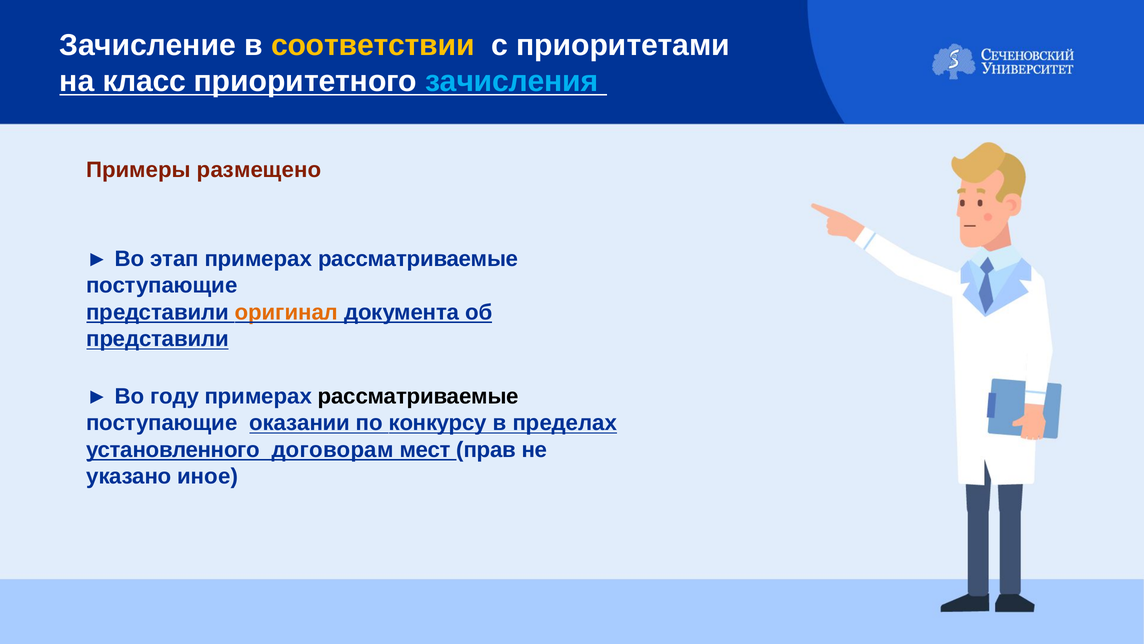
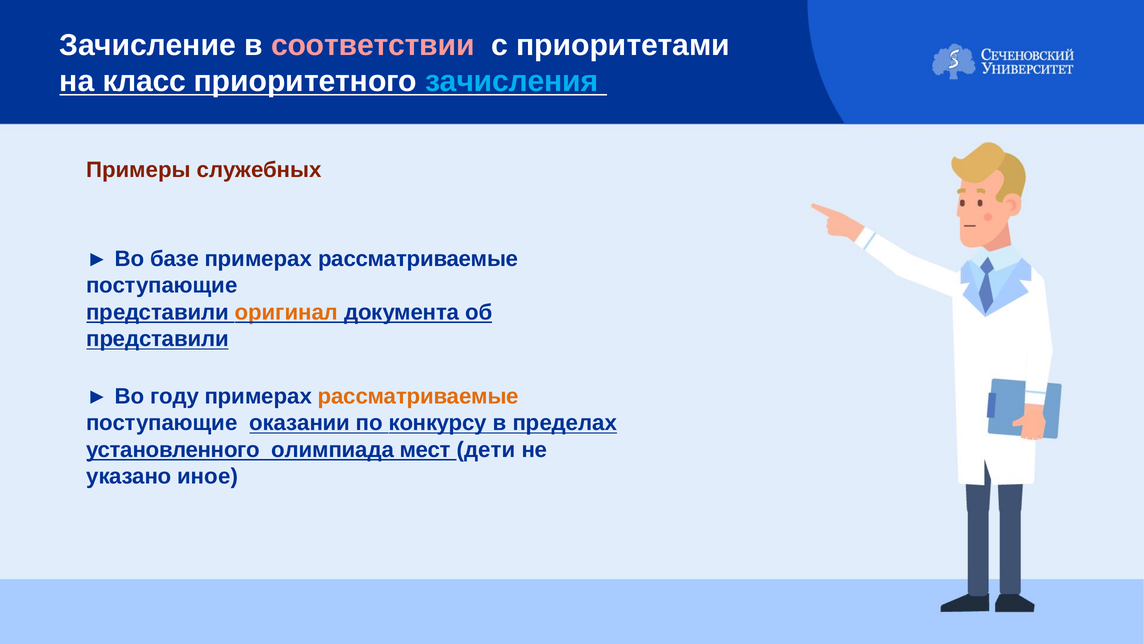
соответствии colour: yellow -> pink
размещено: размещено -> служебных
этап: этап -> базе
рассматриваемые at (418, 396) colour: black -> orange
договорам: договорам -> олимпиада
прав: прав -> дети
